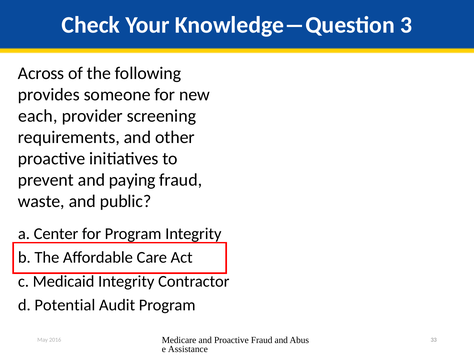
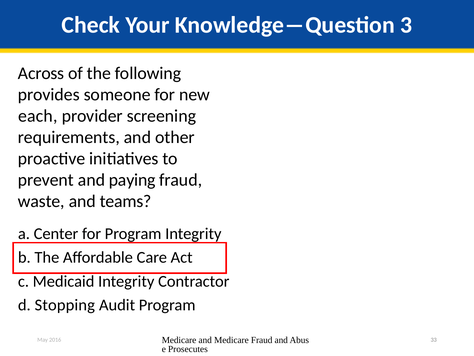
public: public -> teams
Potential: Potential -> Stopping
and Proactive: Proactive -> Medicare
Assistance: Assistance -> Prosecutes
